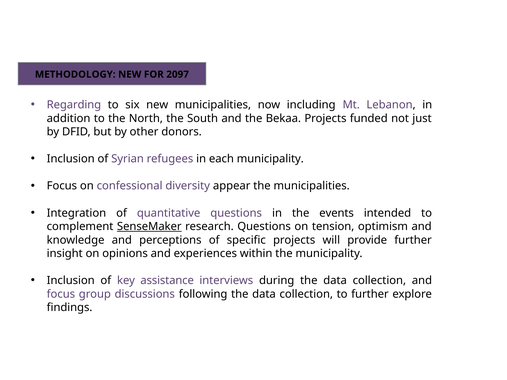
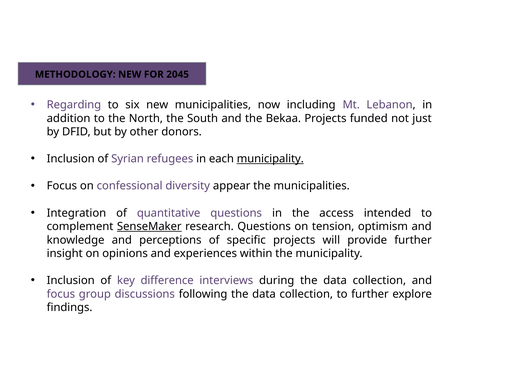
2097: 2097 -> 2045
municipality at (270, 159) underline: none -> present
events: events -> access
assistance: assistance -> difference
